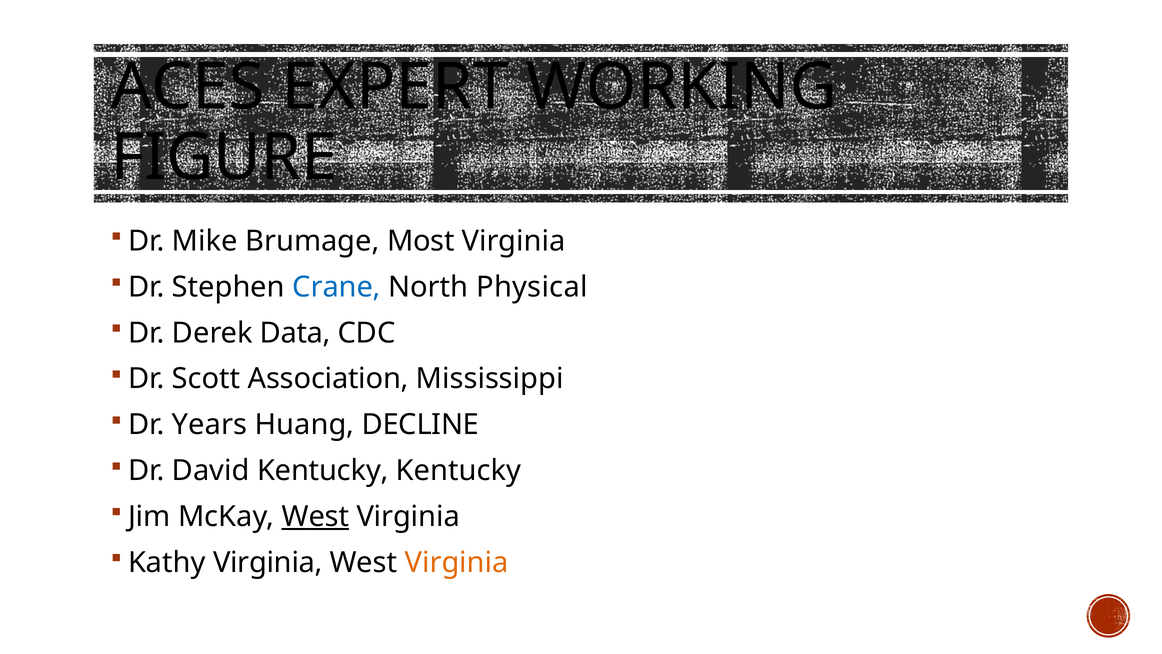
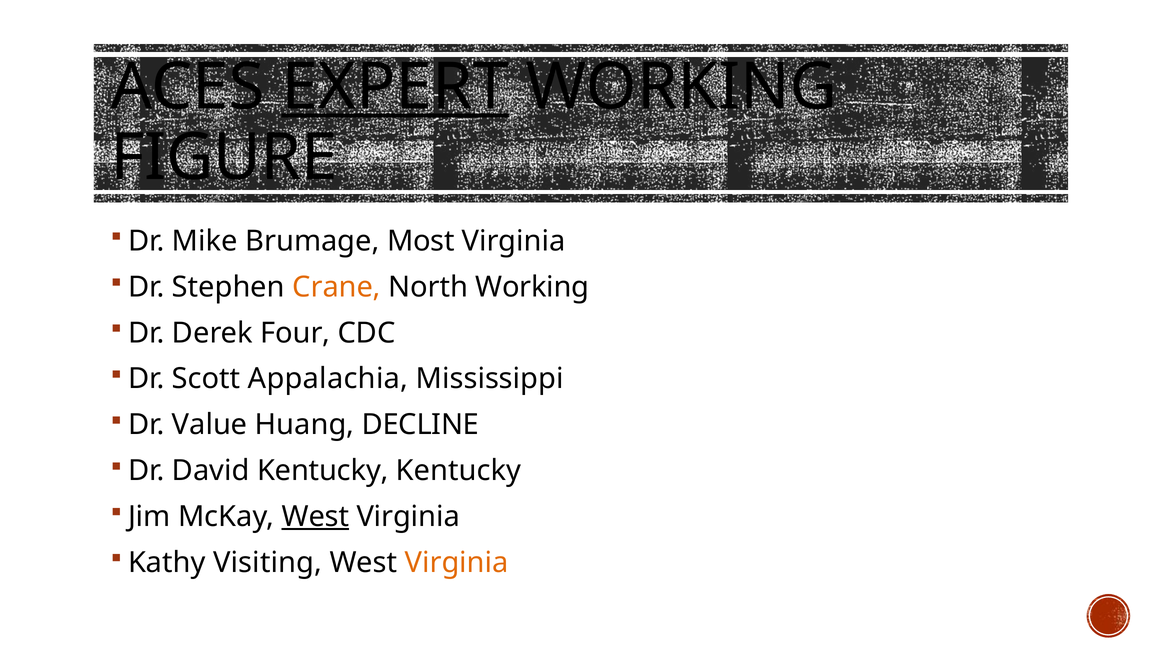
EXPERT underline: none -> present
Crane colour: blue -> orange
North Physical: Physical -> Working
Data: Data -> Four
Association: Association -> Appalachia
Years: Years -> Value
Kathy Virginia: Virginia -> Visiting
